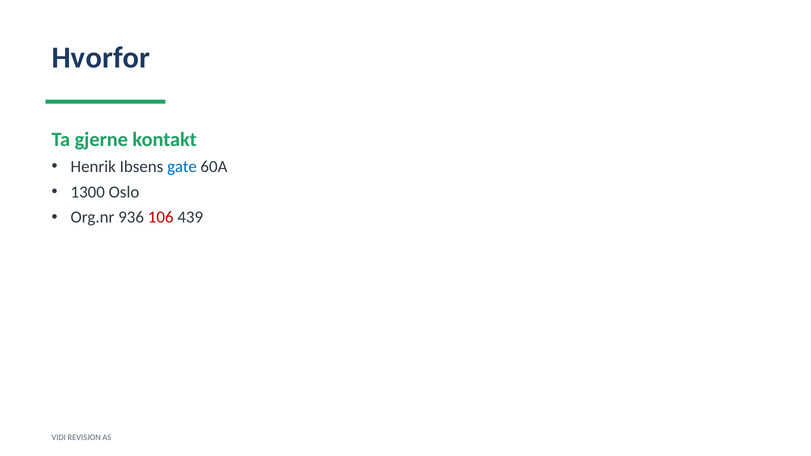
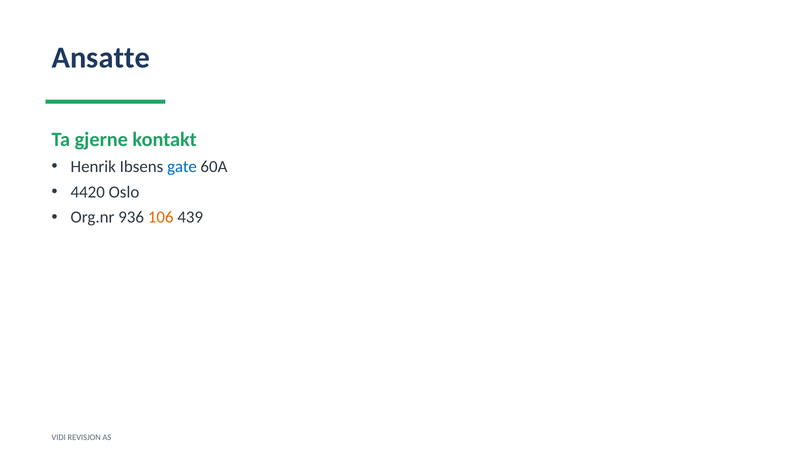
Hvorfor: Hvorfor -> Ansatte
1300: 1300 -> 4420
106 colour: red -> orange
